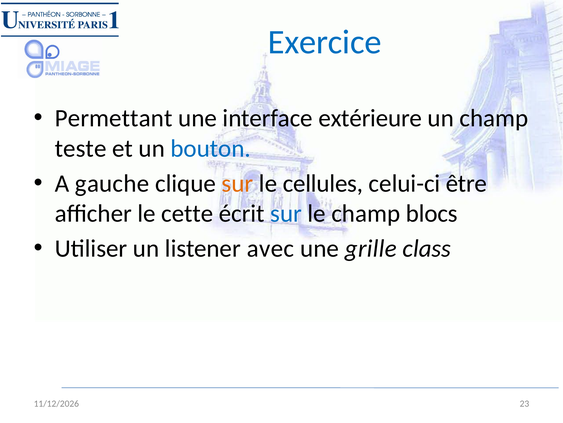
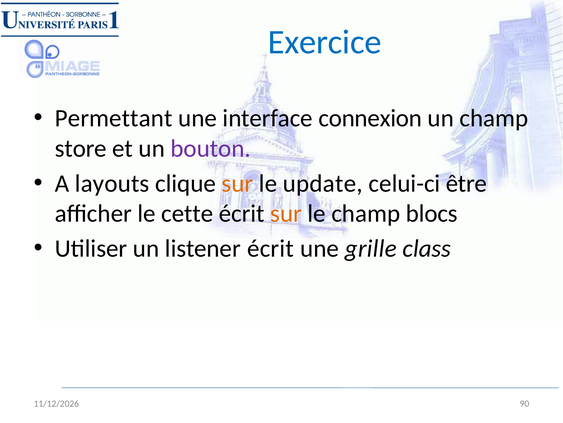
extérieure: extérieure -> connexion
teste: teste -> store
bouton colour: blue -> purple
gauche: gauche -> layouts
cellules: cellules -> update
sur at (286, 213) colour: blue -> orange
listener avec: avec -> écrit
23: 23 -> 90
